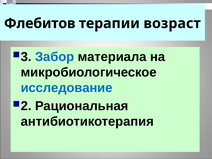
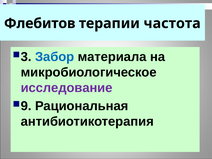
возраст: возраст -> частота
исследование colour: blue -> purple
2: 2 -> 9
